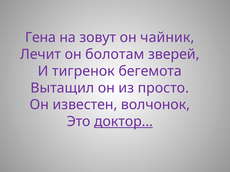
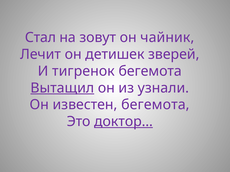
Гена: Гена -> Стал
болотам: болотам -> детишек
Вытащил underline: none -> present
просто: просто -> узнали
известен волчонок: волчонок -> бегемота
